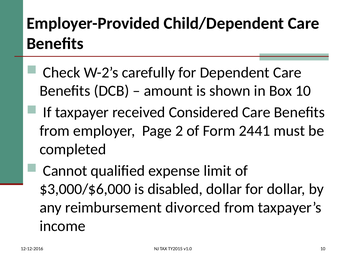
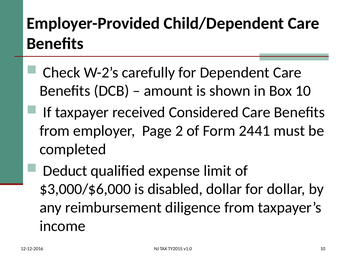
Cannot: Cannot -> Deduct
divorced: divorced -> diligence
